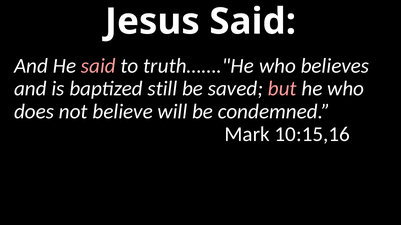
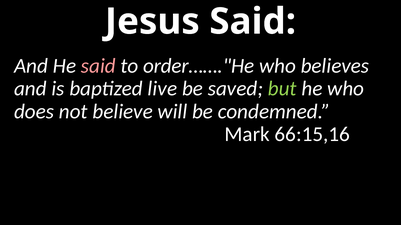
truth……."He: truth……."He -> order……."He
still: still -> live
but colour: pink -> light green
10:15,16: 10:15,16 -> 66:15,16
